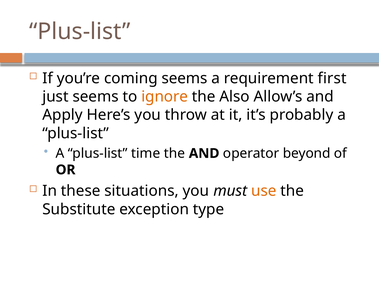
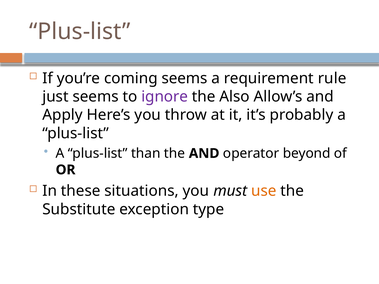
first: first -> rule
ignore colour: orange -> purple
time: time -> than
